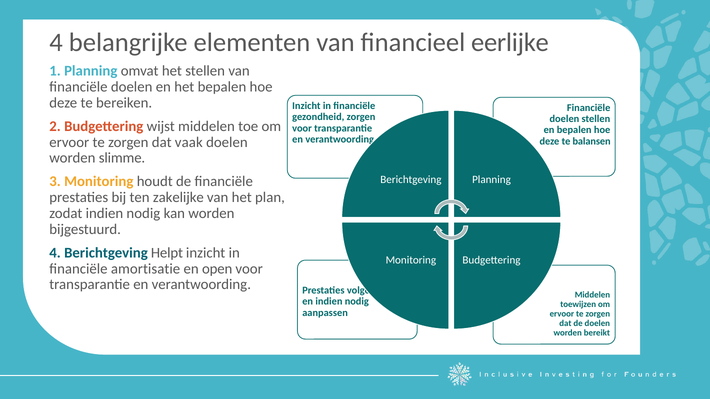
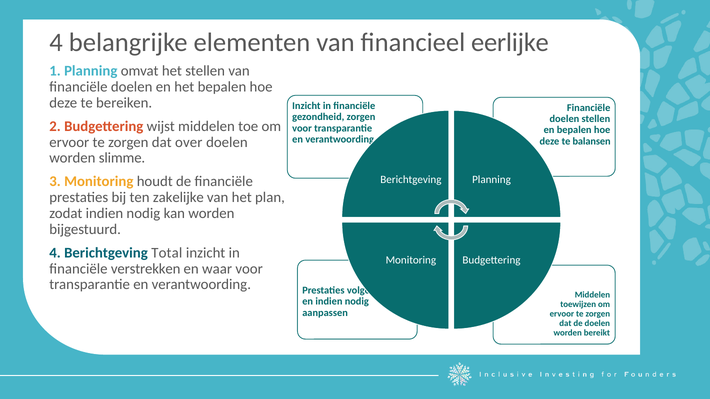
vaak: vaak -> over
Helpt: Helpt -> Total
amortisatie: amortisatie -> verstrekken
open: open -> waar
